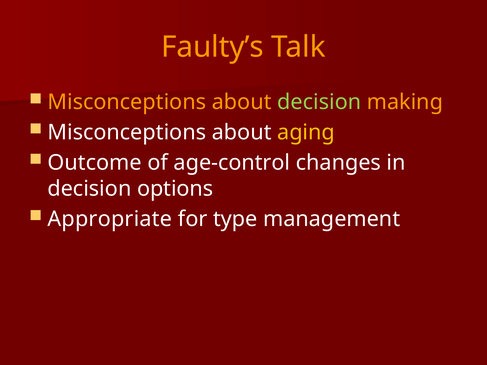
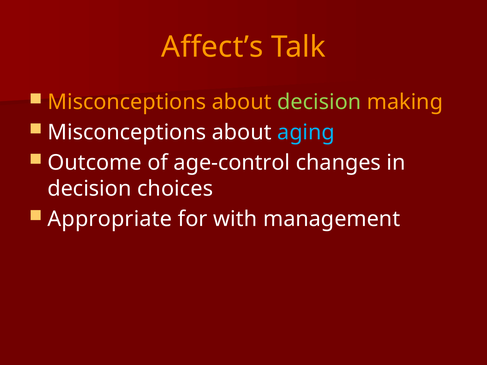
Faulty’s: Faulty’s -> Affect’s
aging colour: yellow -> light blue
options: options -> choices
type: type -> with
